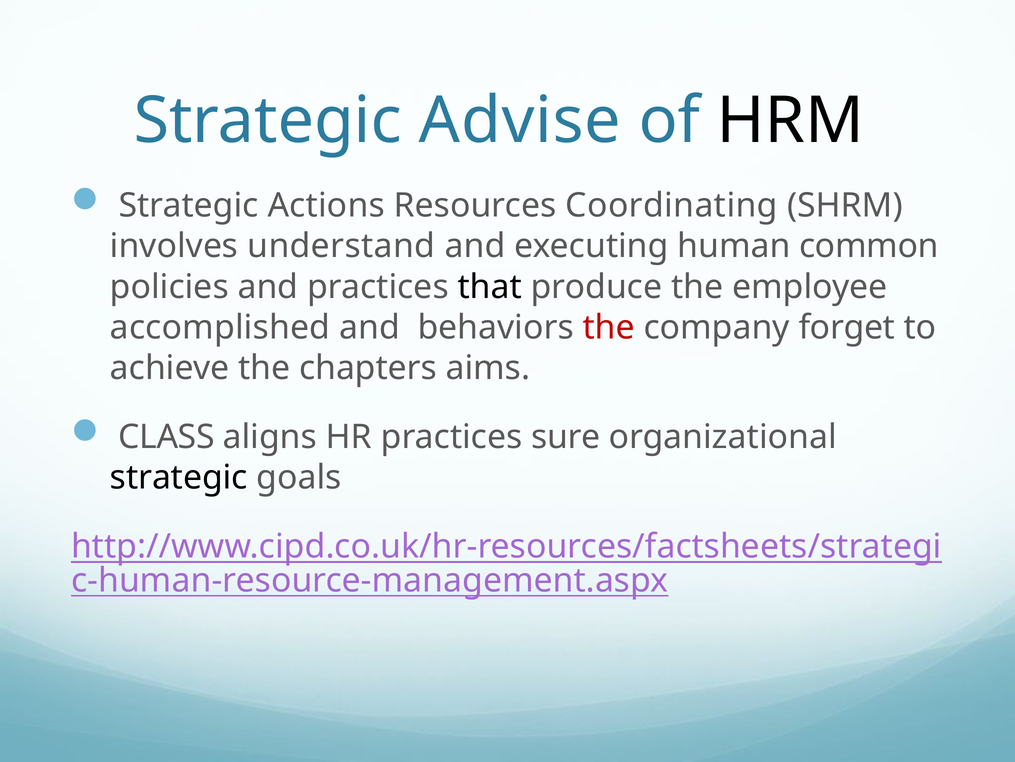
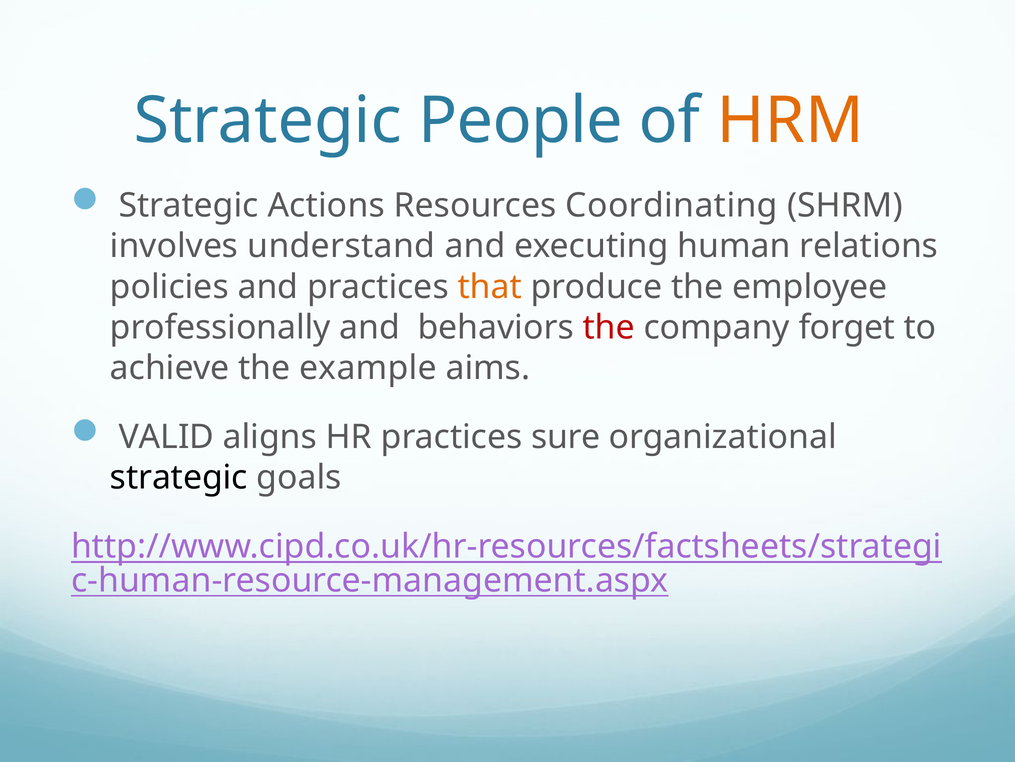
Advise: Advise -> People
HRM colour: black -> orange
common: common -> relations
that colour: black -> orange
accomplished: accomplished -> professionally
chapters: chapters -> example
CLASS: CLASS -> VALID
